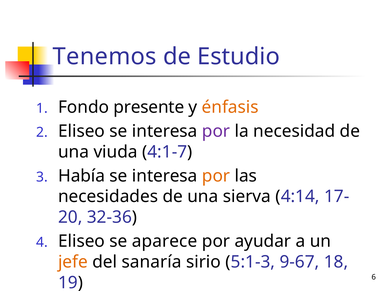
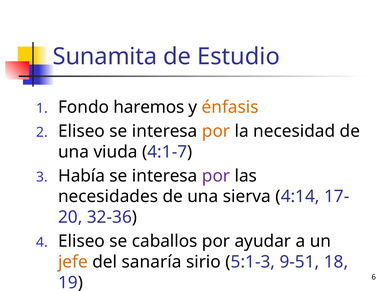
Tenemos: Tenemos -> Sunamita
presente: presente -> haremos
por at (216, 131) colour: purple -> orange
por at (216, 176) colour: orange -> purple
aparece: aparece -> caballos
9-67: 9-67 -> 9-51
